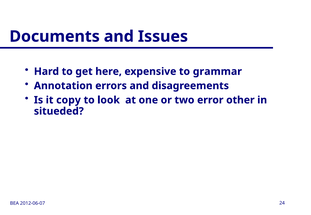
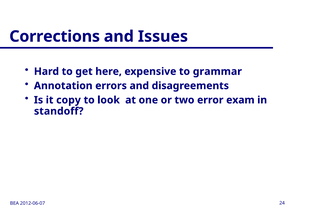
Documents: Documents -> Corrections
other: other -> exam
situeded: situeded -> standoff
